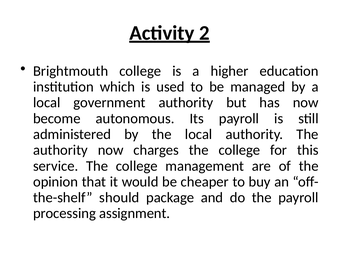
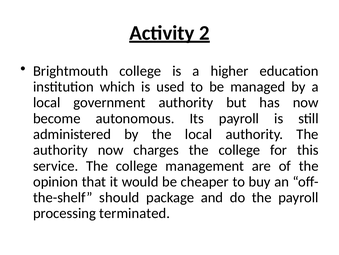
assignment: assignment -> terminated
